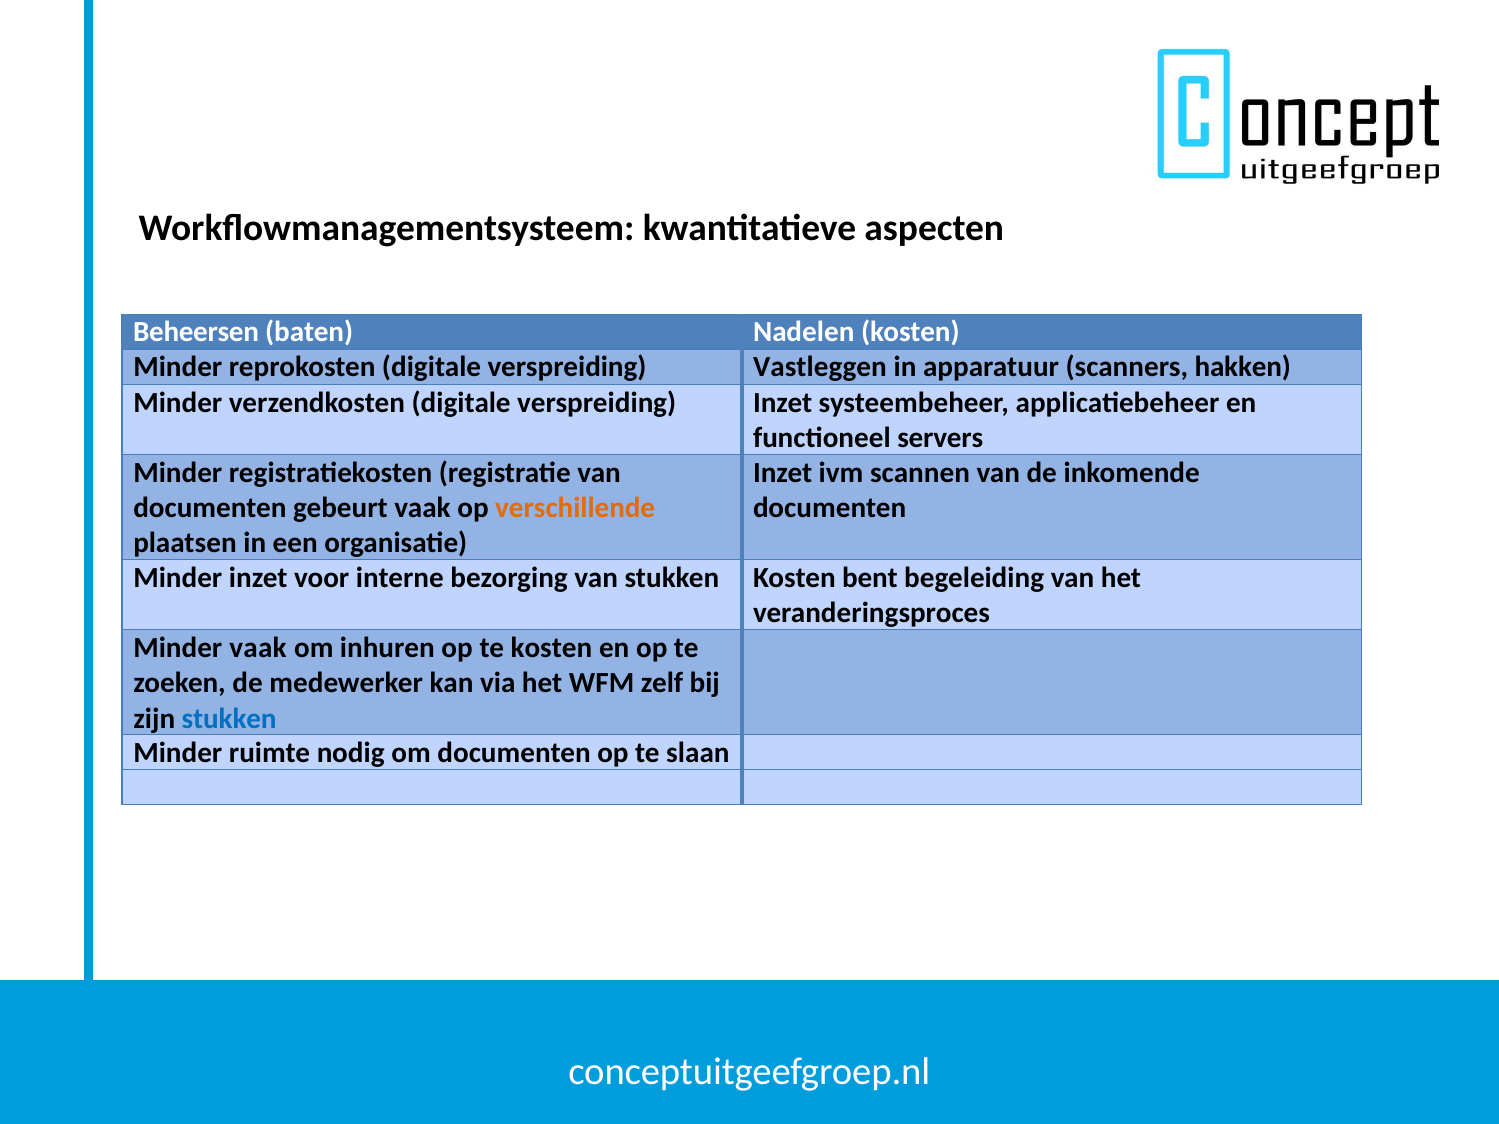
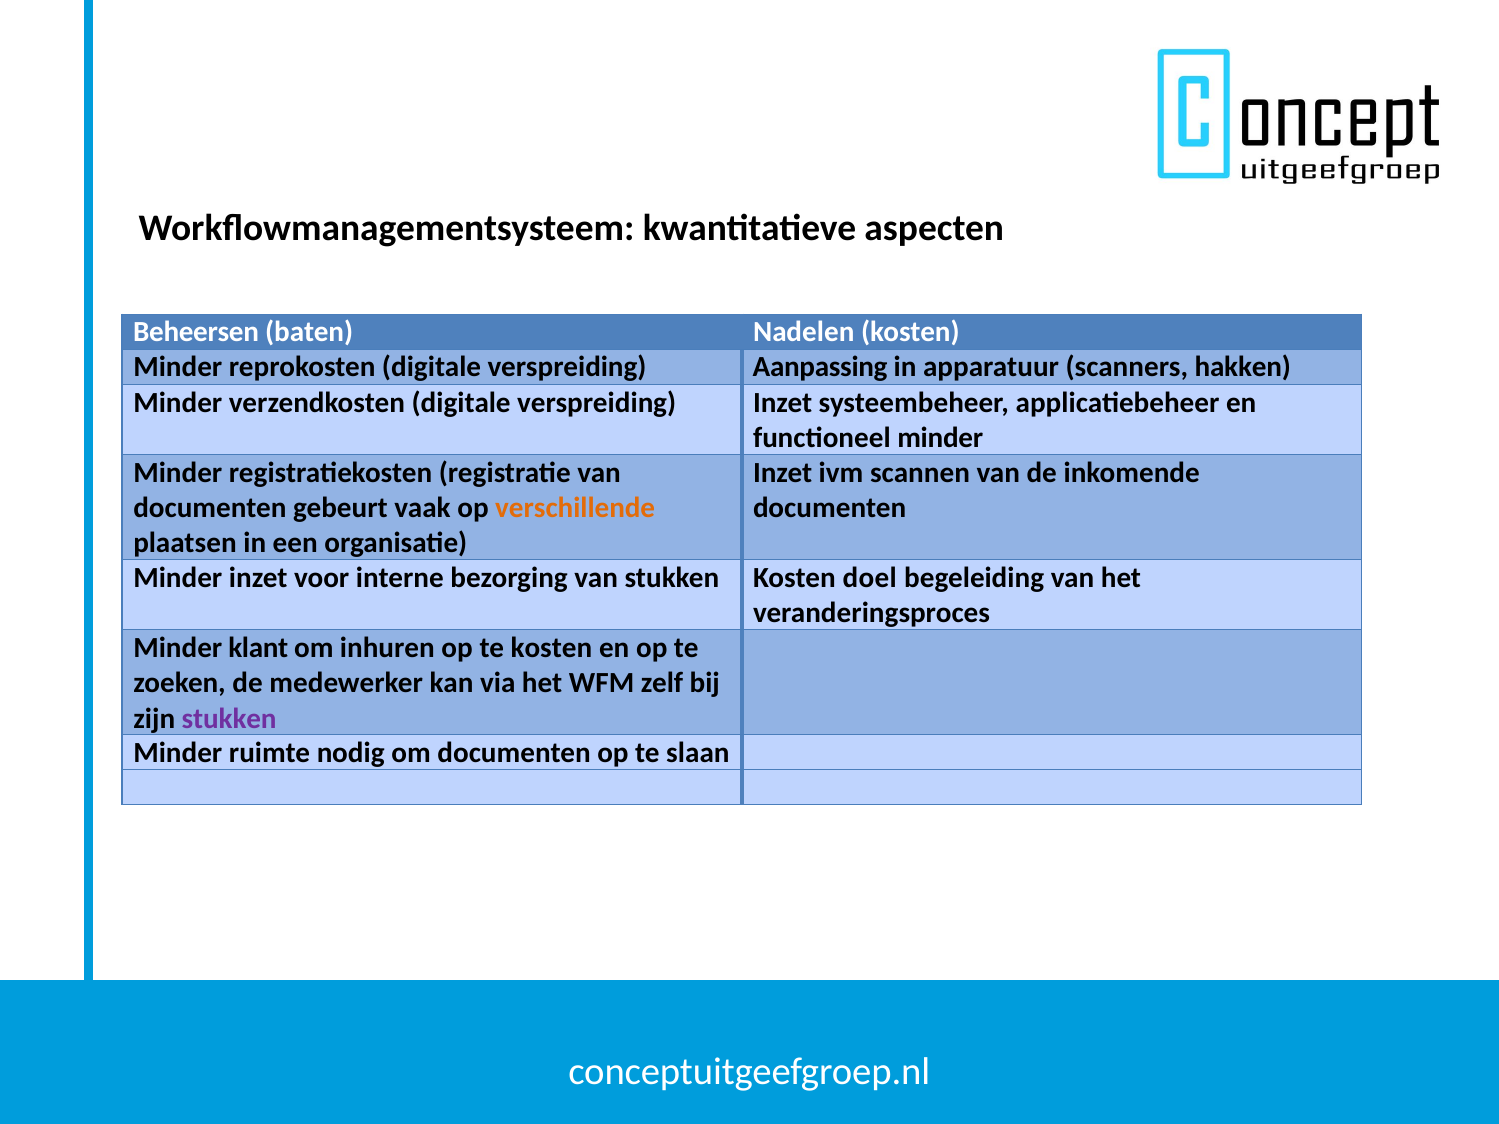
Vastleggen: Vastleggen -> Aanpassing
functioneel servers: servers -> minder
bent: bent -> doel
Minder vaak: vaak -> klant
stukken at (229, 719) colour: blue -> purple
